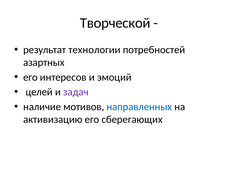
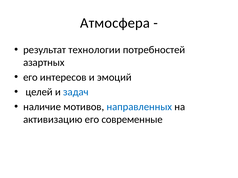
Творческой: Творческой -> Атмосфера
задач colour: purple -> blue
сберегающих: сберегающих -> современные
